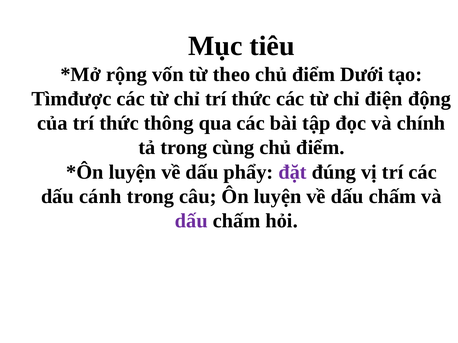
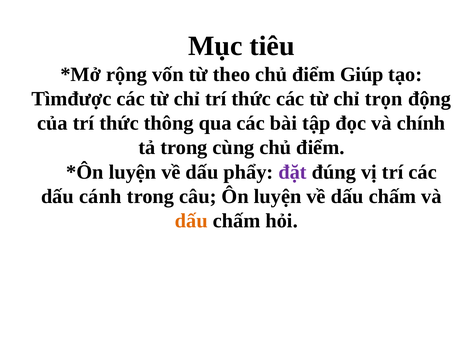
Dưới: Dưới -> Giúp
điện: điện -> trọn
dấu at (191, 221) colour: purple -> orange
